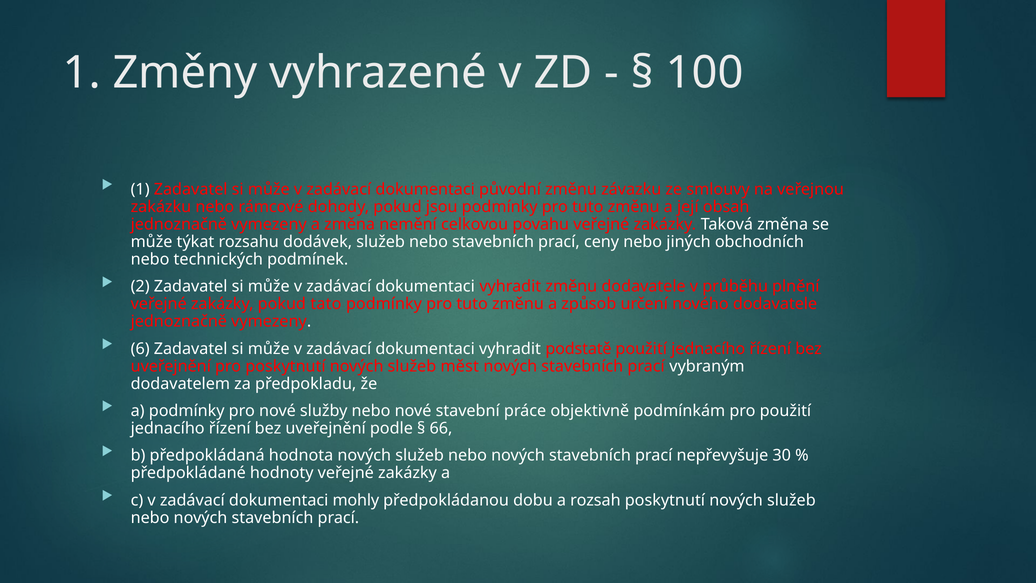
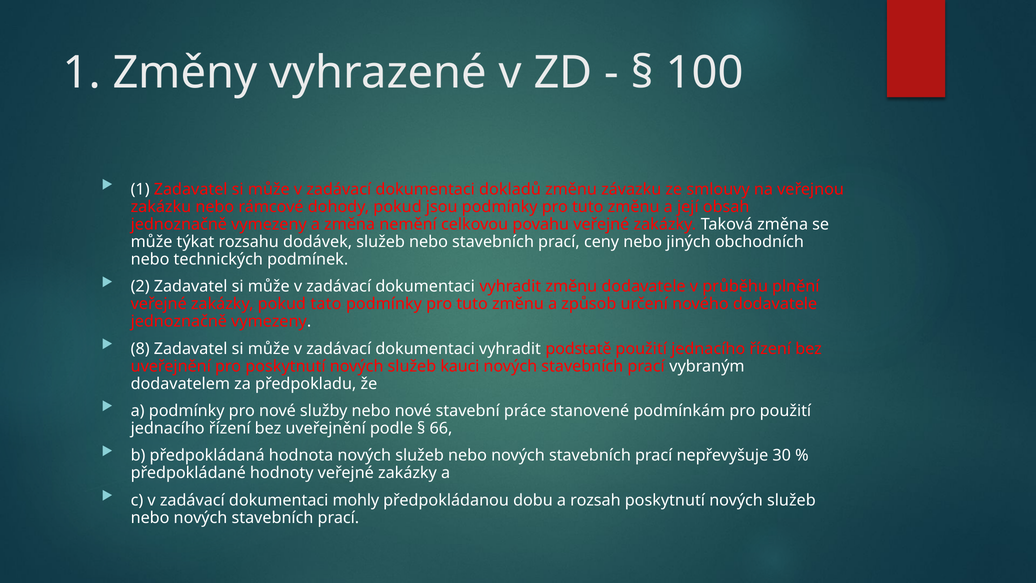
původní: původní -> dokladů
6: 6 -> 8
měst: měst -> kauci
objektivně: objektivně -> stanovené
